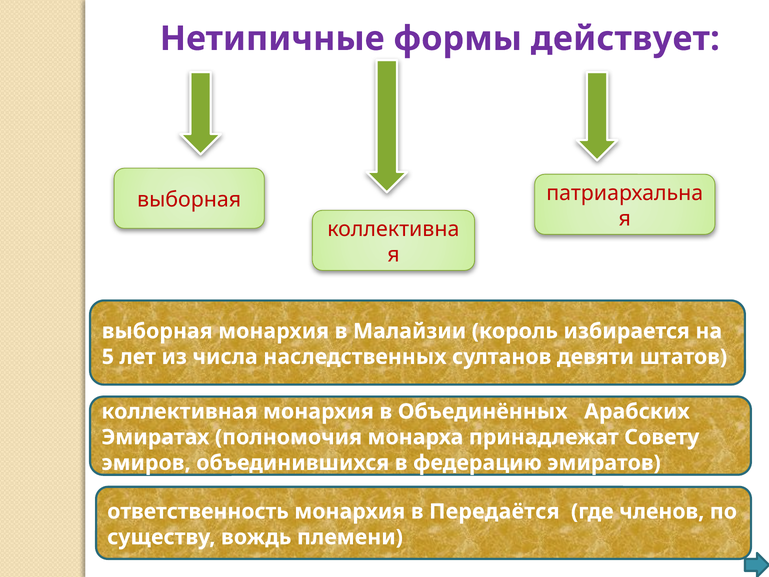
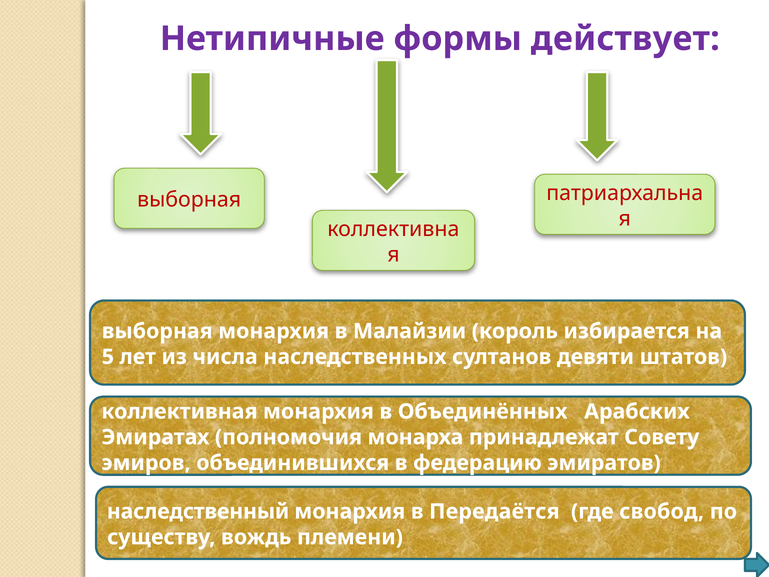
ответственность: ответственность -> наследственный
членов: членов -> свобод
